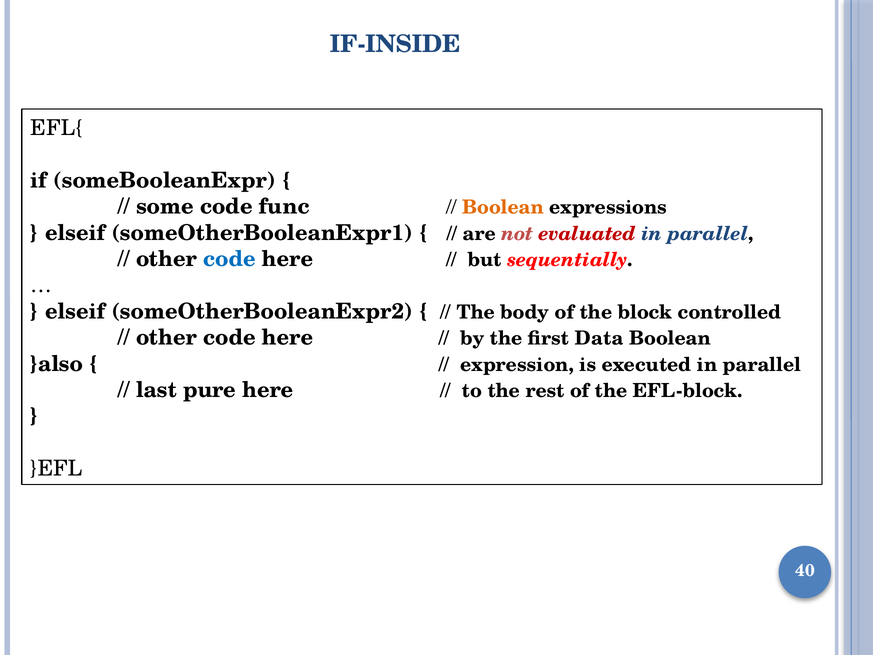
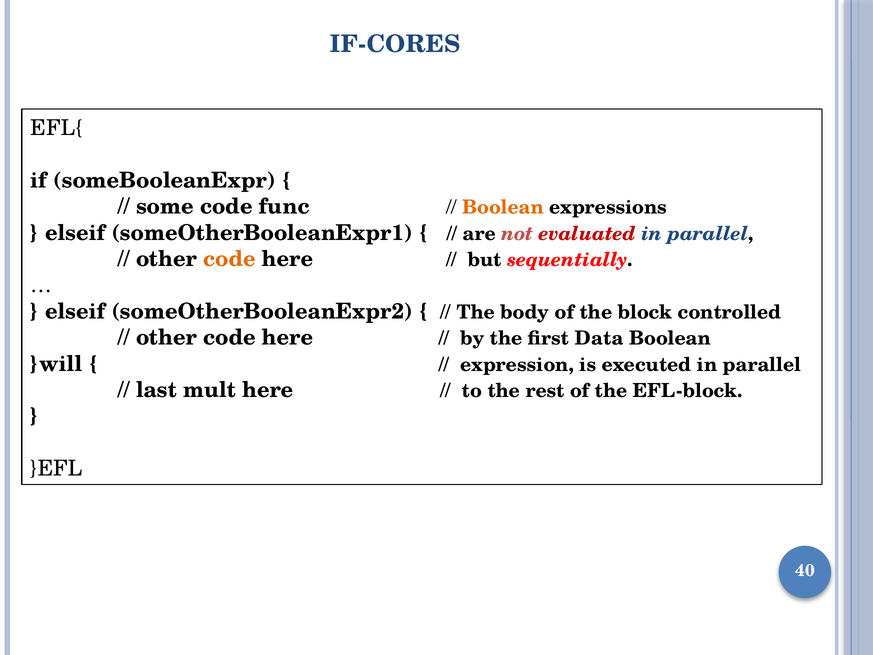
IF-INSIDE: IF-INSIDE -> IF-CORES
code at (229, 259) colour: blue -> orange
}also: }also -> }will
pure: pure -> mult
